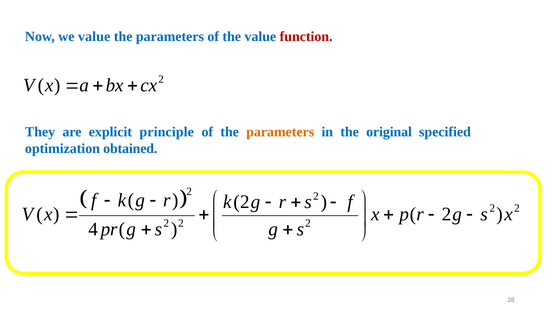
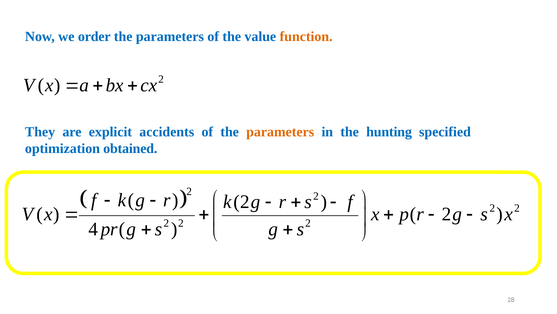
we value: value -> order
function colour: red -> orange
principle: principle -> accidents
original: original -> hunting
